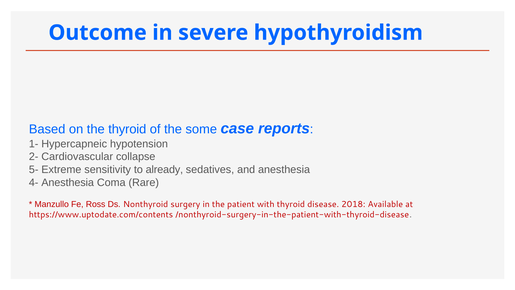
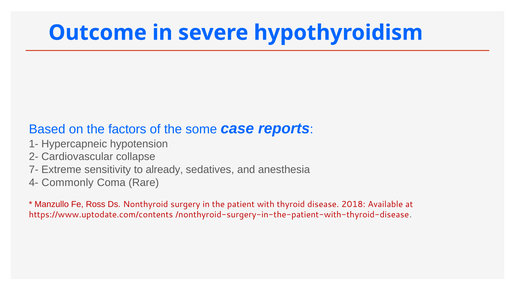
the thyroid: thyroid -> factors
5-: 5- -> 7-
4- Anesthesia: Anesthesia -> Commonly
